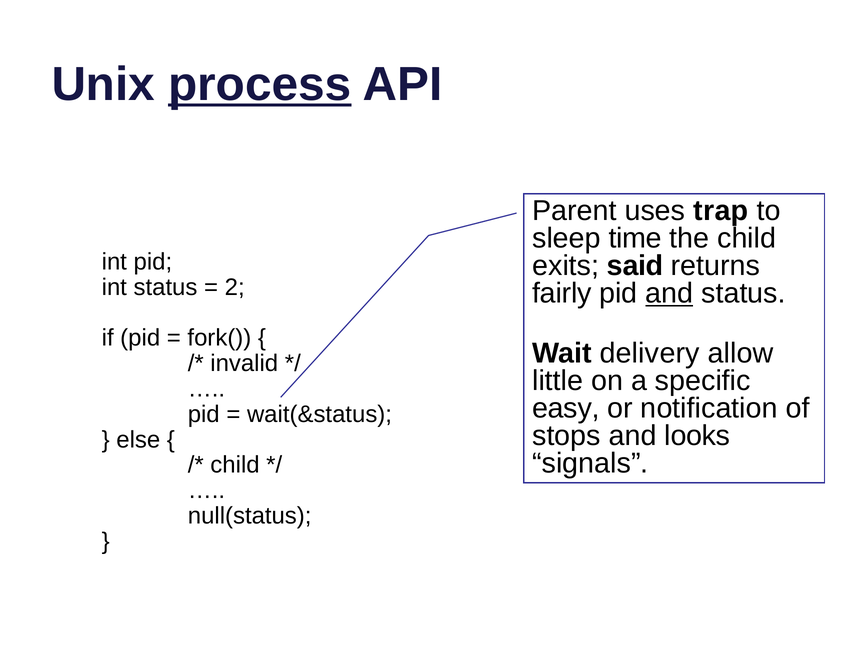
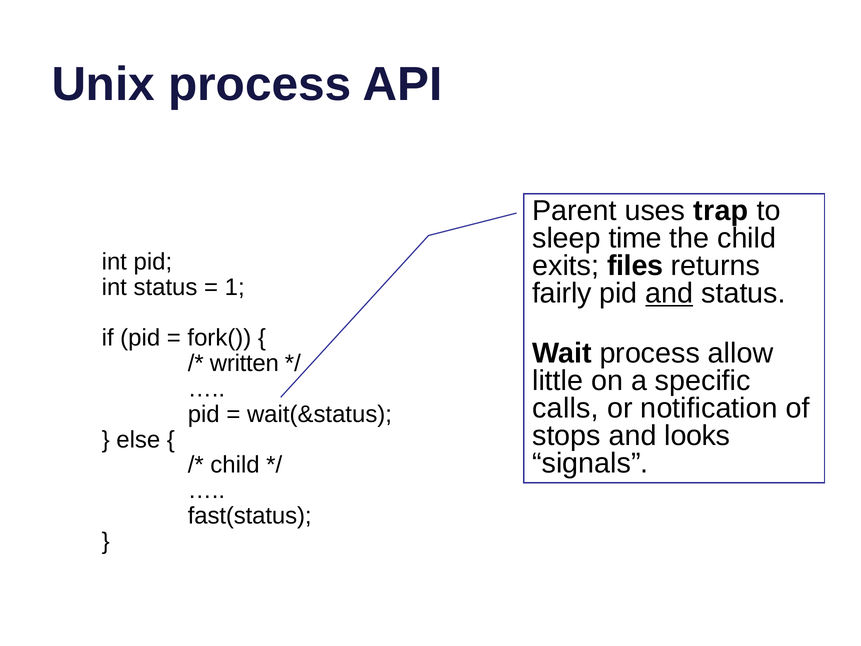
process at (260, 85) underline: present -> none
said: said -> files
2: 2 -> 1
Wait delivery: delivery -> process
invalid: invalid -> written
easy: easy -> calls
null(status: null(status -> fast(status
